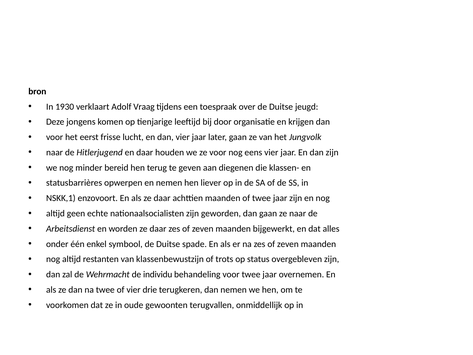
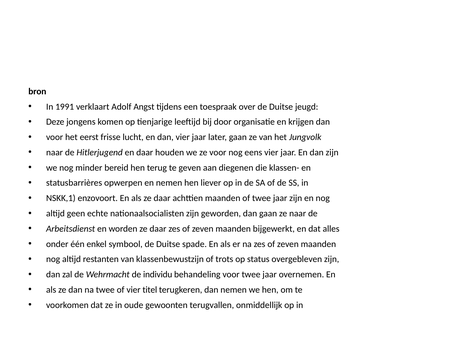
1930: 1930 -> 1991
Vraag: Vraag -> Angst
drie: drie -> titel
